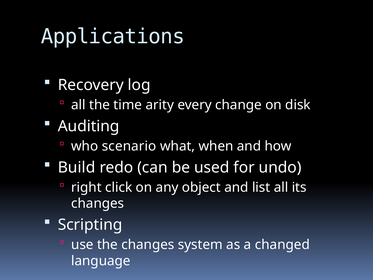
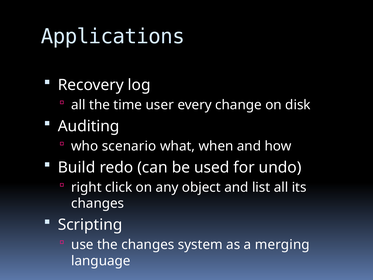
arity: arity -> user
changed: changed -> merging
